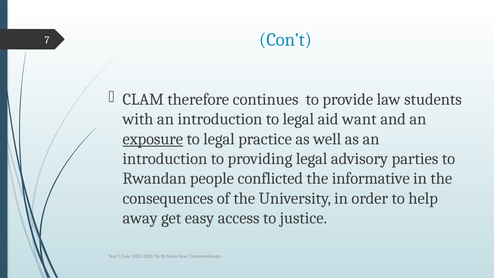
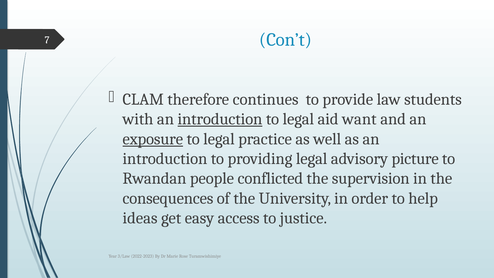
introduction at (220, 119) underline: none -> present
parties: parties -> picture
informative: informative -> supervision
away: away -> ideas
